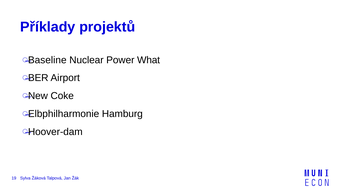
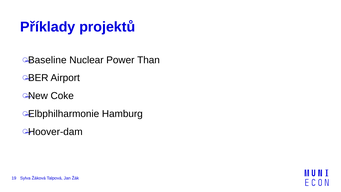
What: What -> Than
